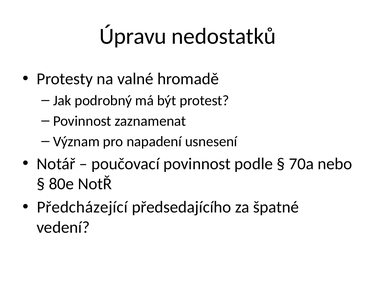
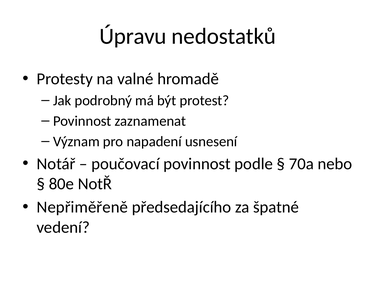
Předcházející: Předcházející -> Nepřiměřeně
